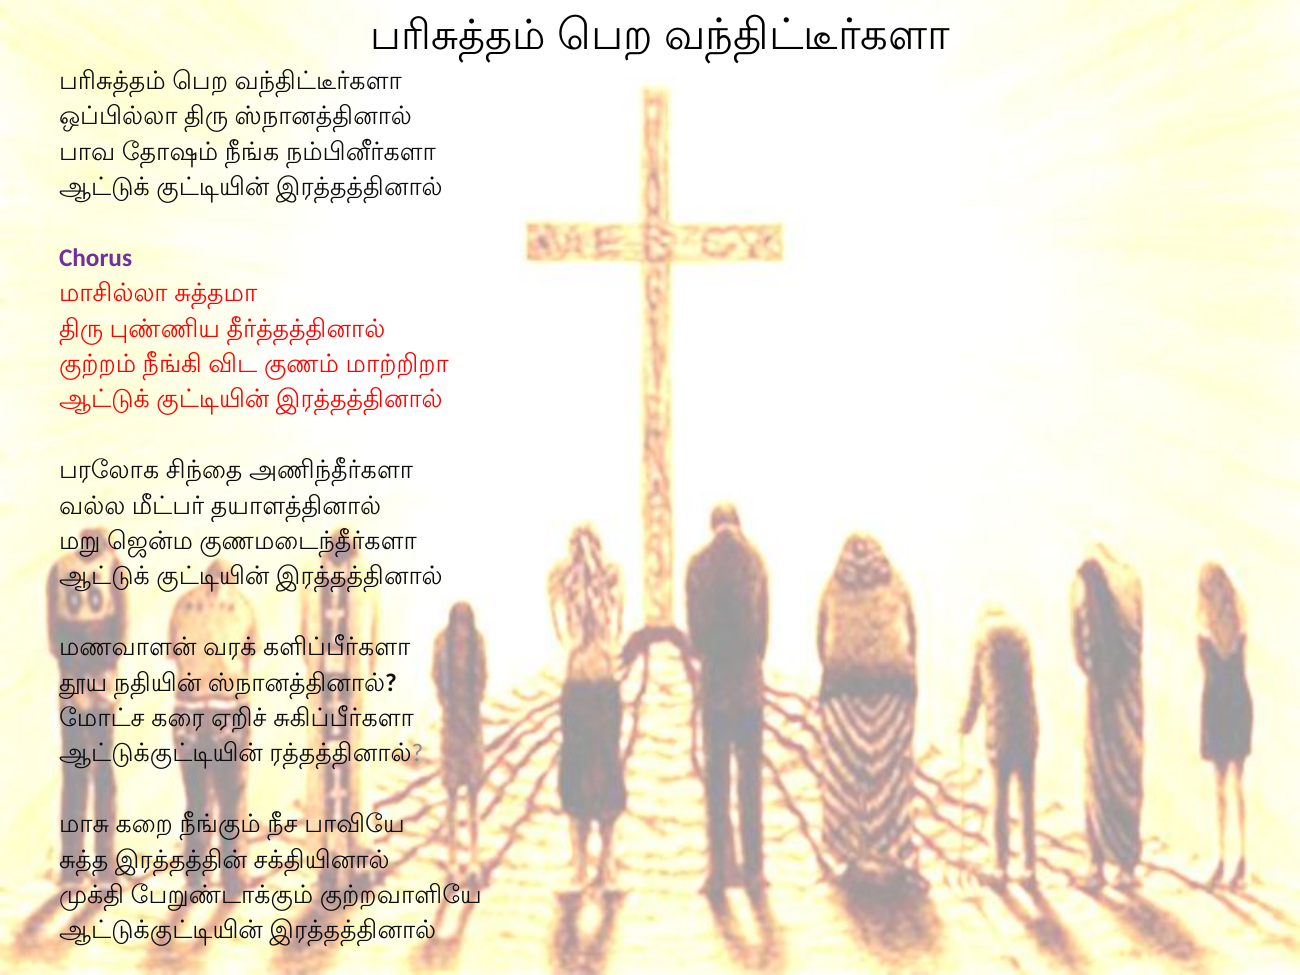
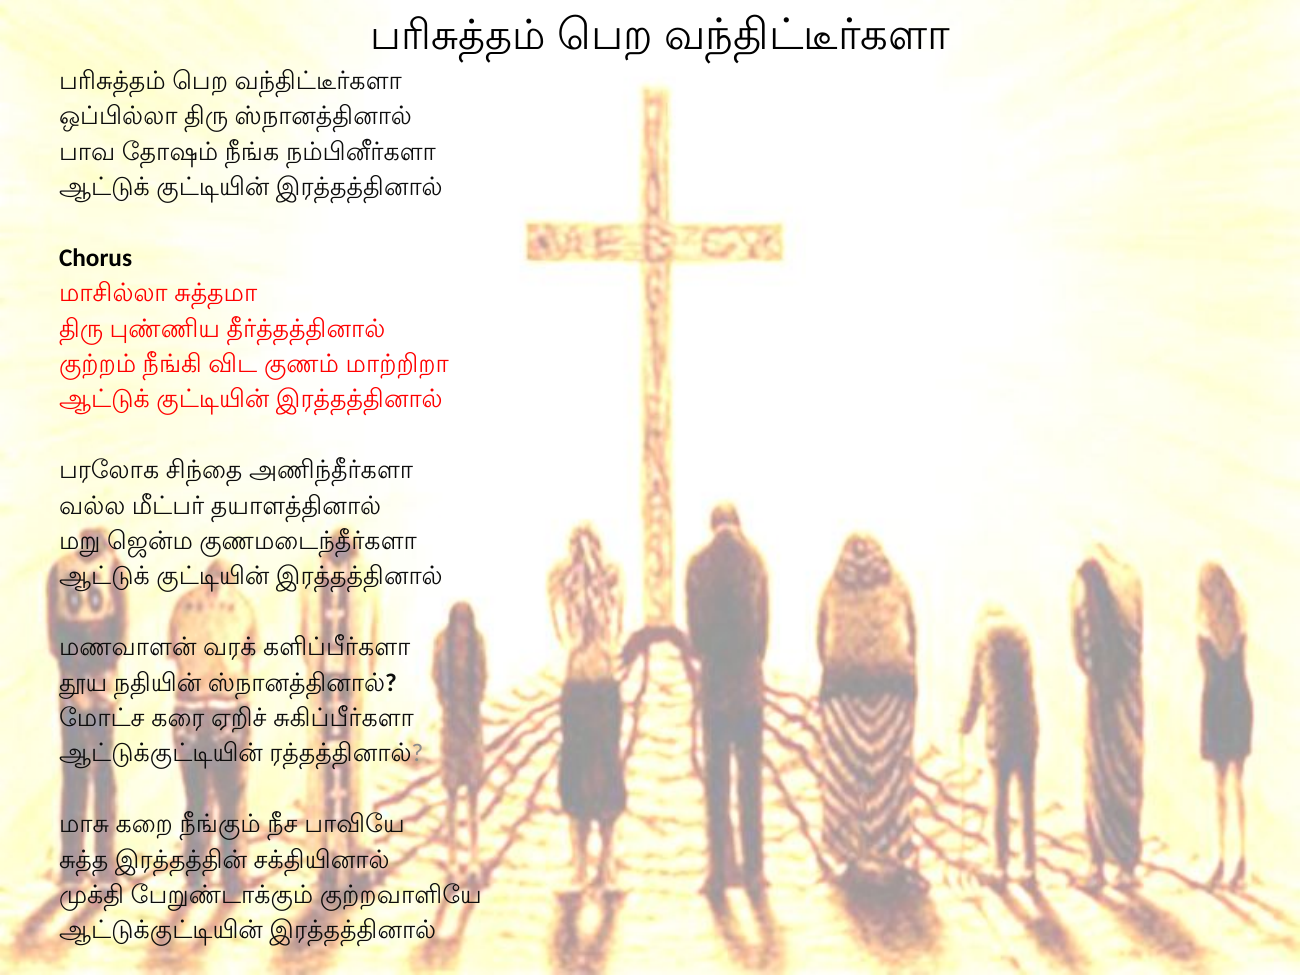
Chorus colour: purple -> black
